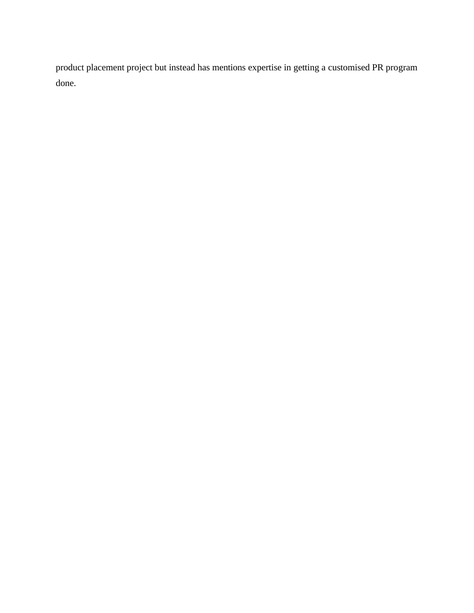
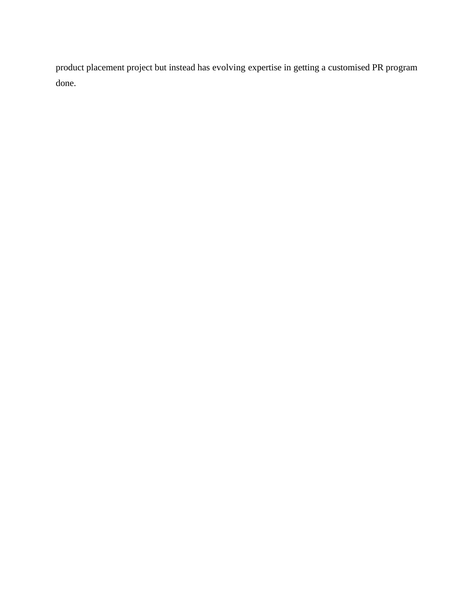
mentions: mentions -> evolving
